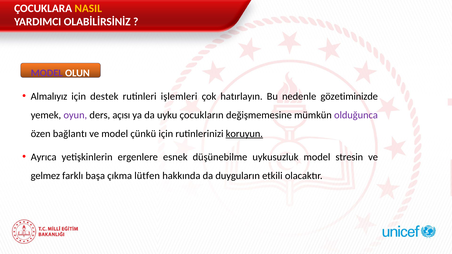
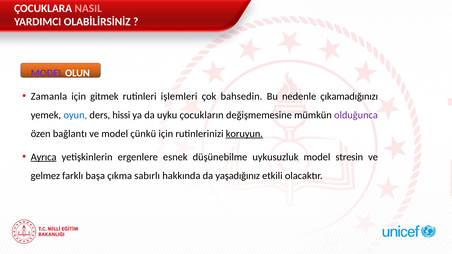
NASIL colour: yellow -> pink
Almalıyız: Almalıyız -> Zamanla
destek: destek -> gitmek
hatırlayın: hatırlayın -> bahsedin
gözetiminizde: gözetiminizde -> çıkamadığınızı
oyun colour: purple -> blue
açısı: açısı -> hissi
Ayrıca underline: none -> present
lütfen: lütfen -> sabırlı
duyguların: duyguların -> yaşadığınız
